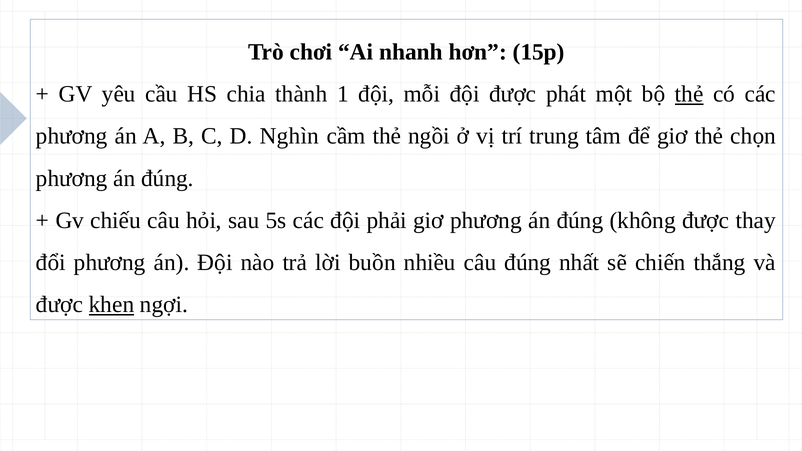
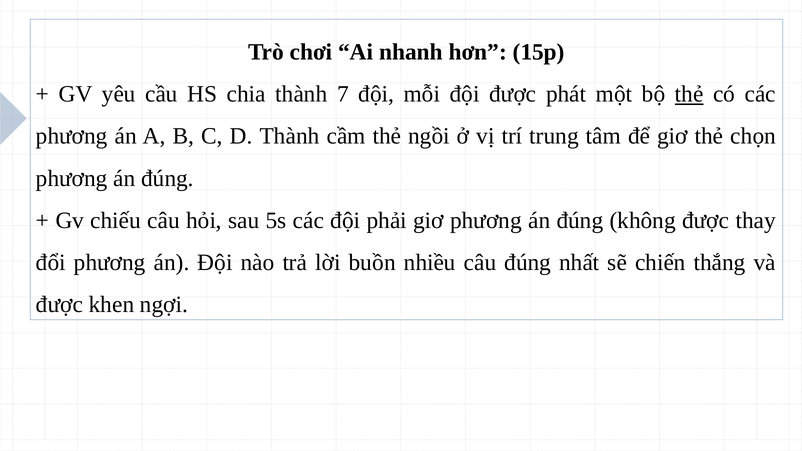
1: 1 -> 7
D Nghìn: Nghìn -> Thành
khen underline: present -> none
